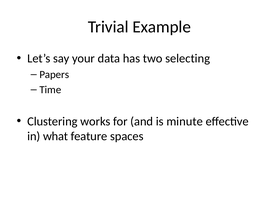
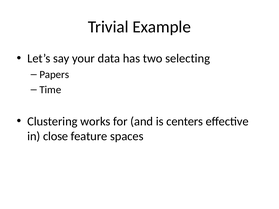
minute: minute -> centers
what: what -> close
